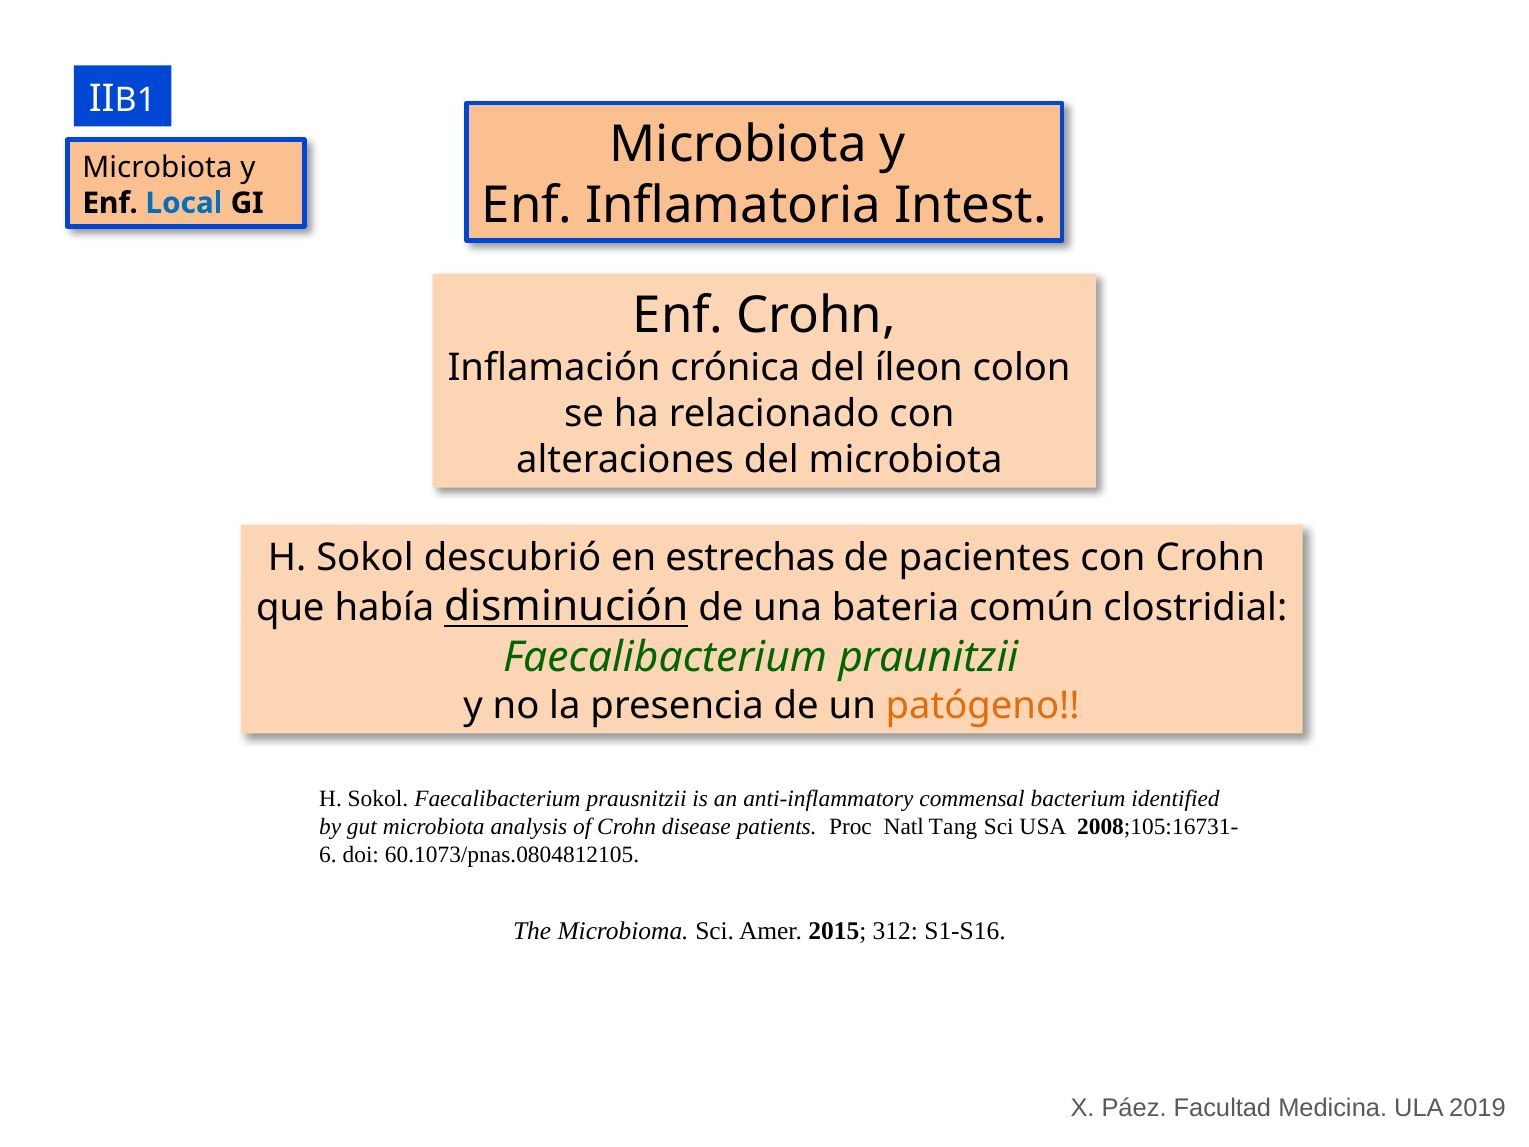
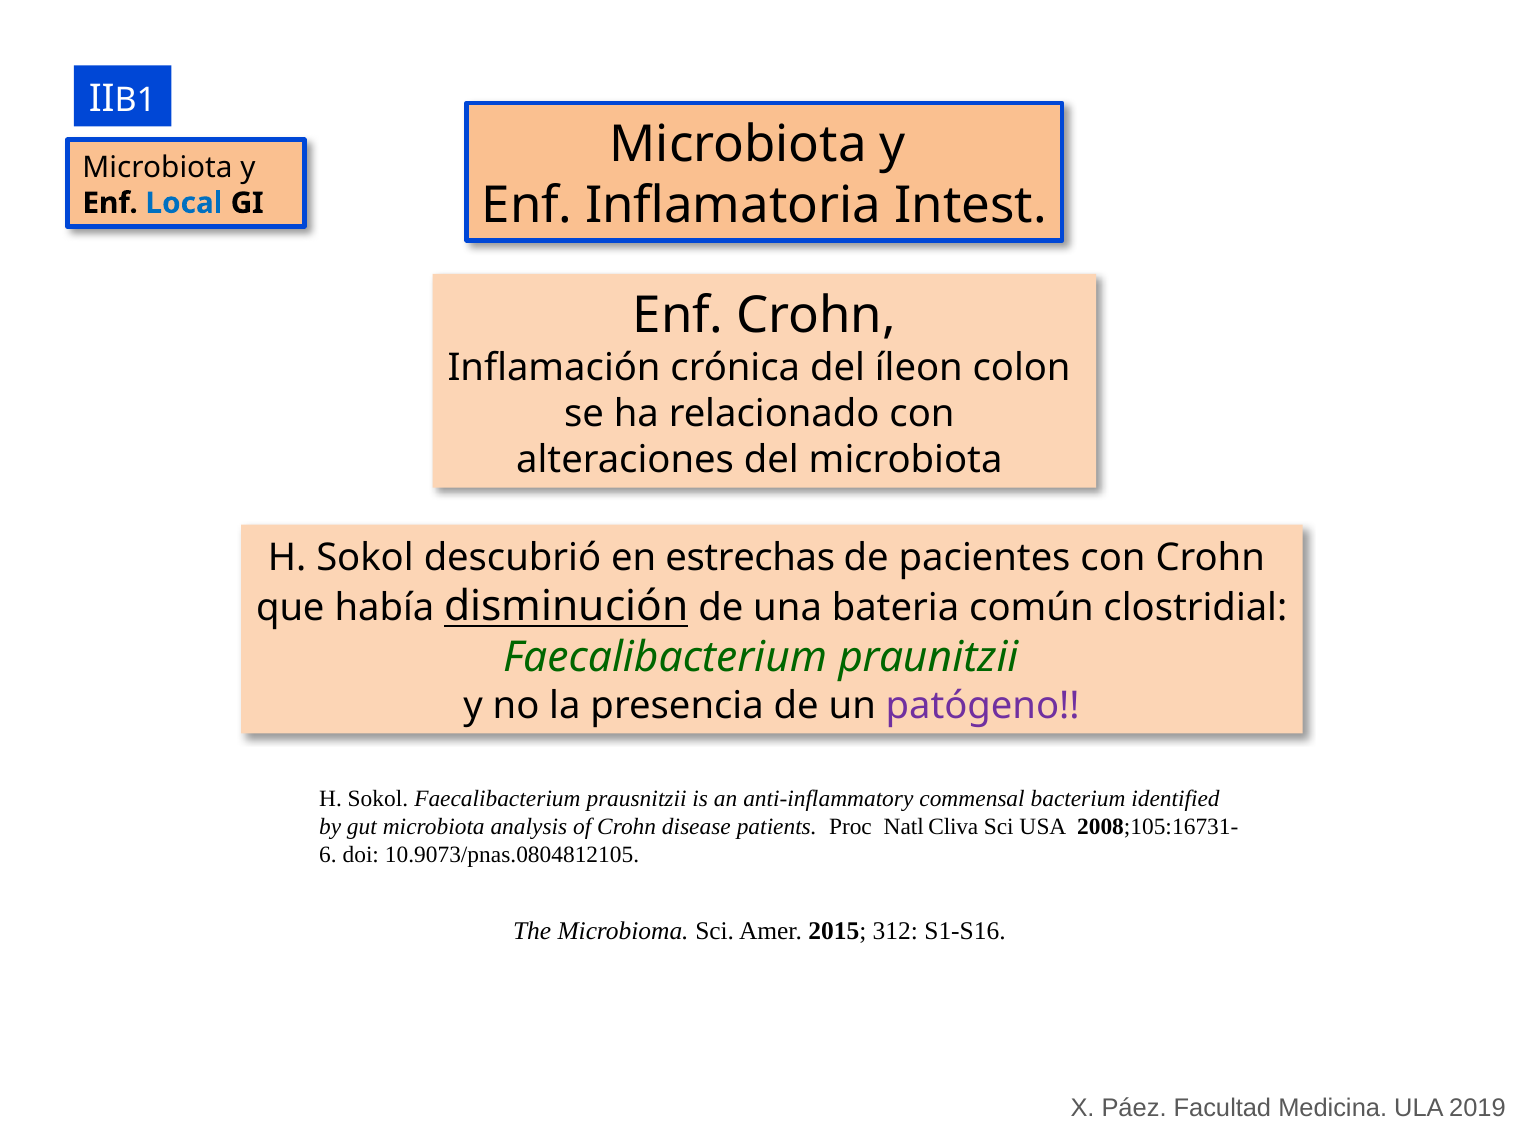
patógeno colour: orange -> purple
Tang: Tang -> Cliva
60.1073/pnas.0804812105: 60.1073/pnas.0804812105 -> 10.9073/pnas.0804812105
